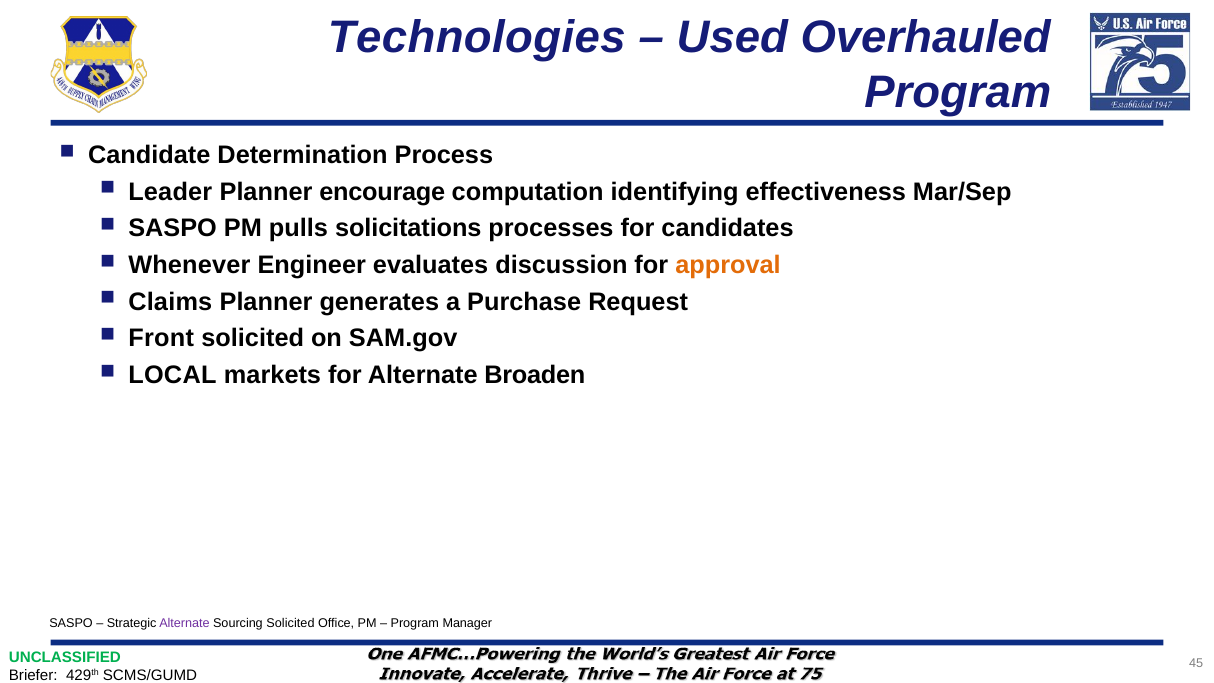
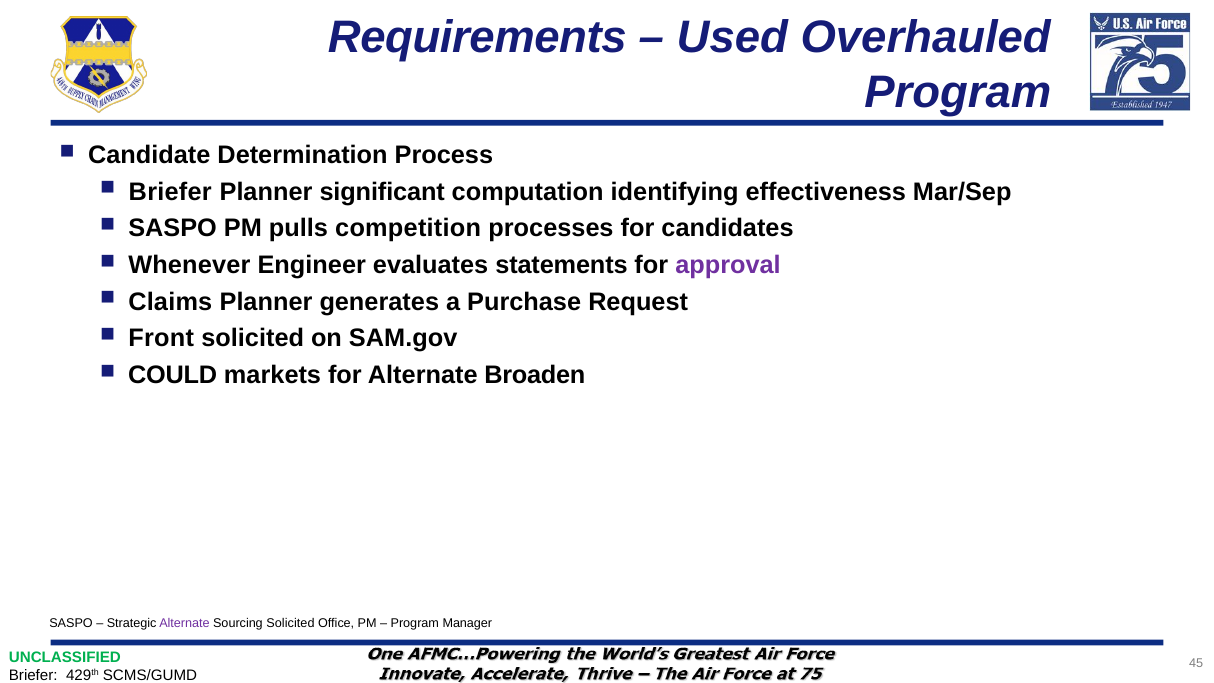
Technologies: Technologies -> Requirements
Leader at (170, 192): Leader -> Briefer
encourage: encourage -> significant
solicitations: solicitations -> competition
discussion: discussion -> statements
approval colour: orange -> purple
LOCAL: LOCAL -> COULD
